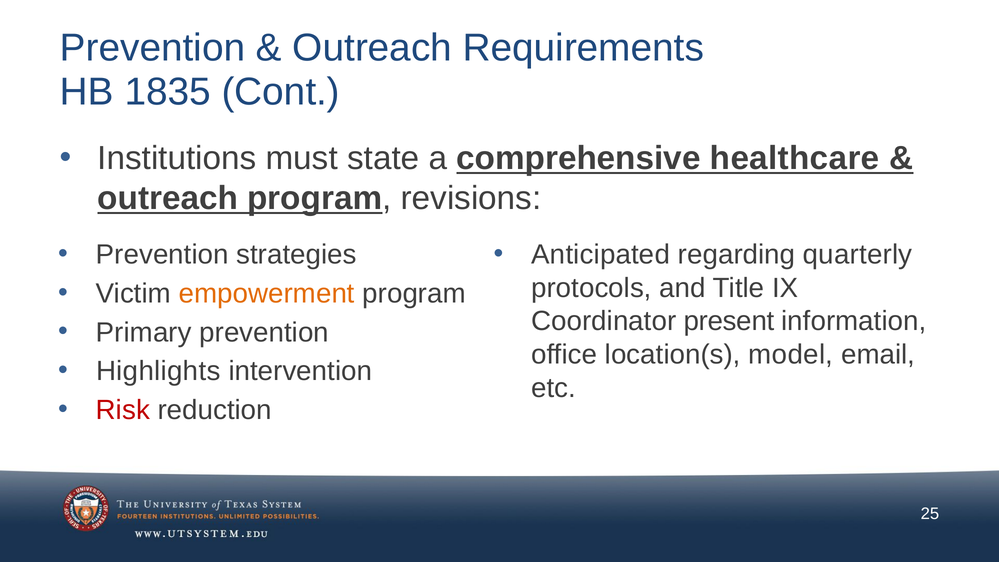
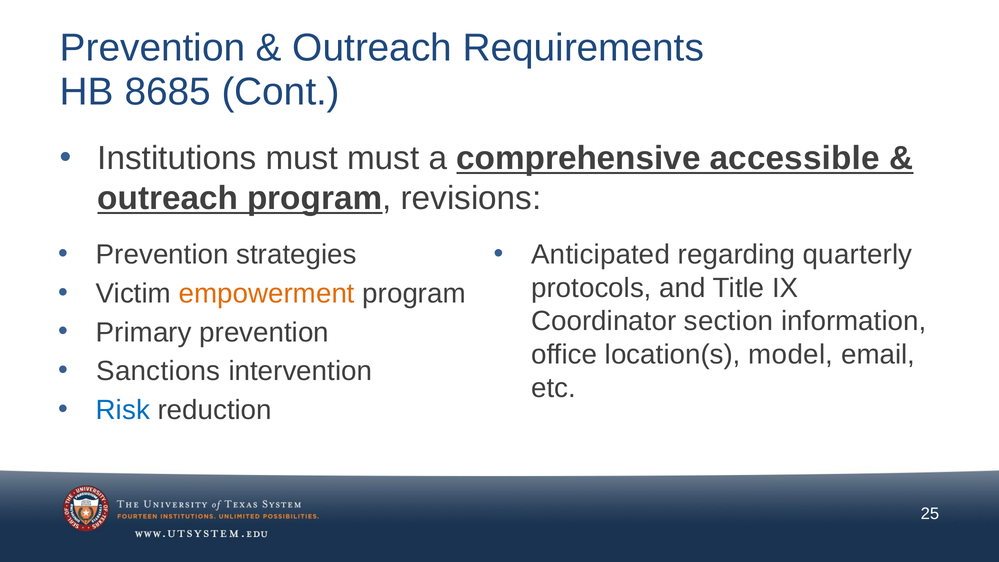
1835: 1835 -> 8685
must state: state -> must
healthcare: healthcare -> accessible
present: present -> section
Highlights: Highlights -> Sanctions
Risk colour: red -> blue
